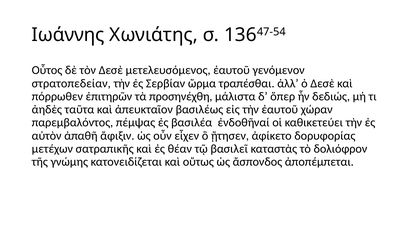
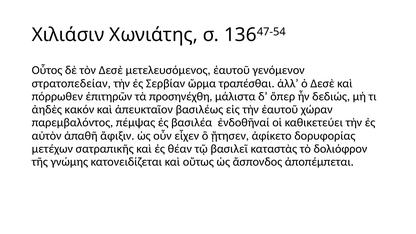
Ιωάννης: Ιωάννης -> Χιλιάσιν
ταῦτα: ταῦτα -> κακόν
